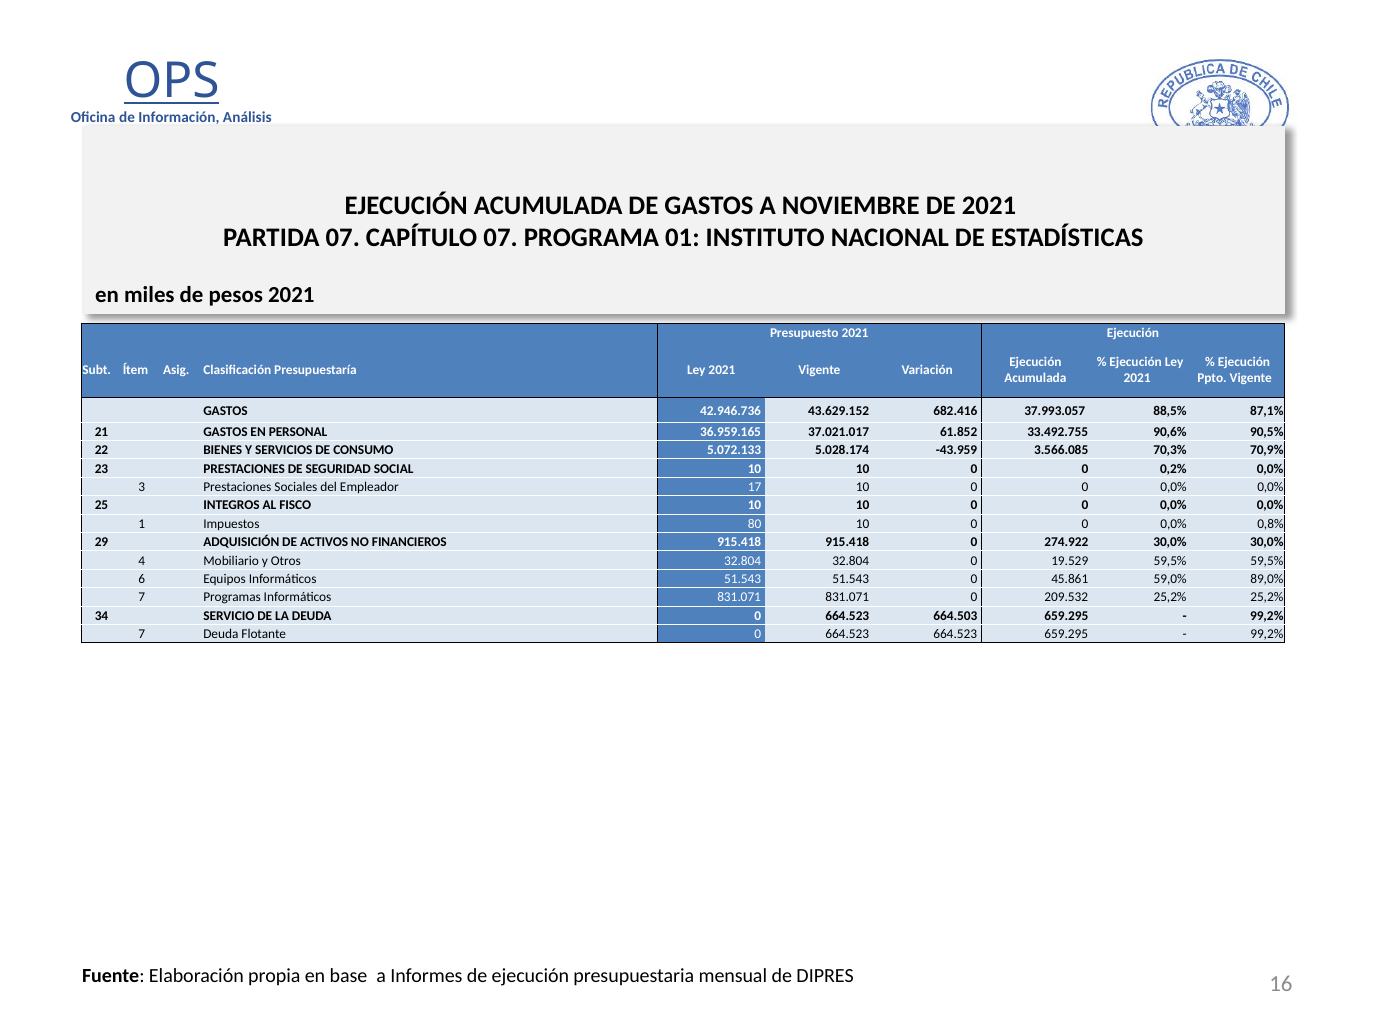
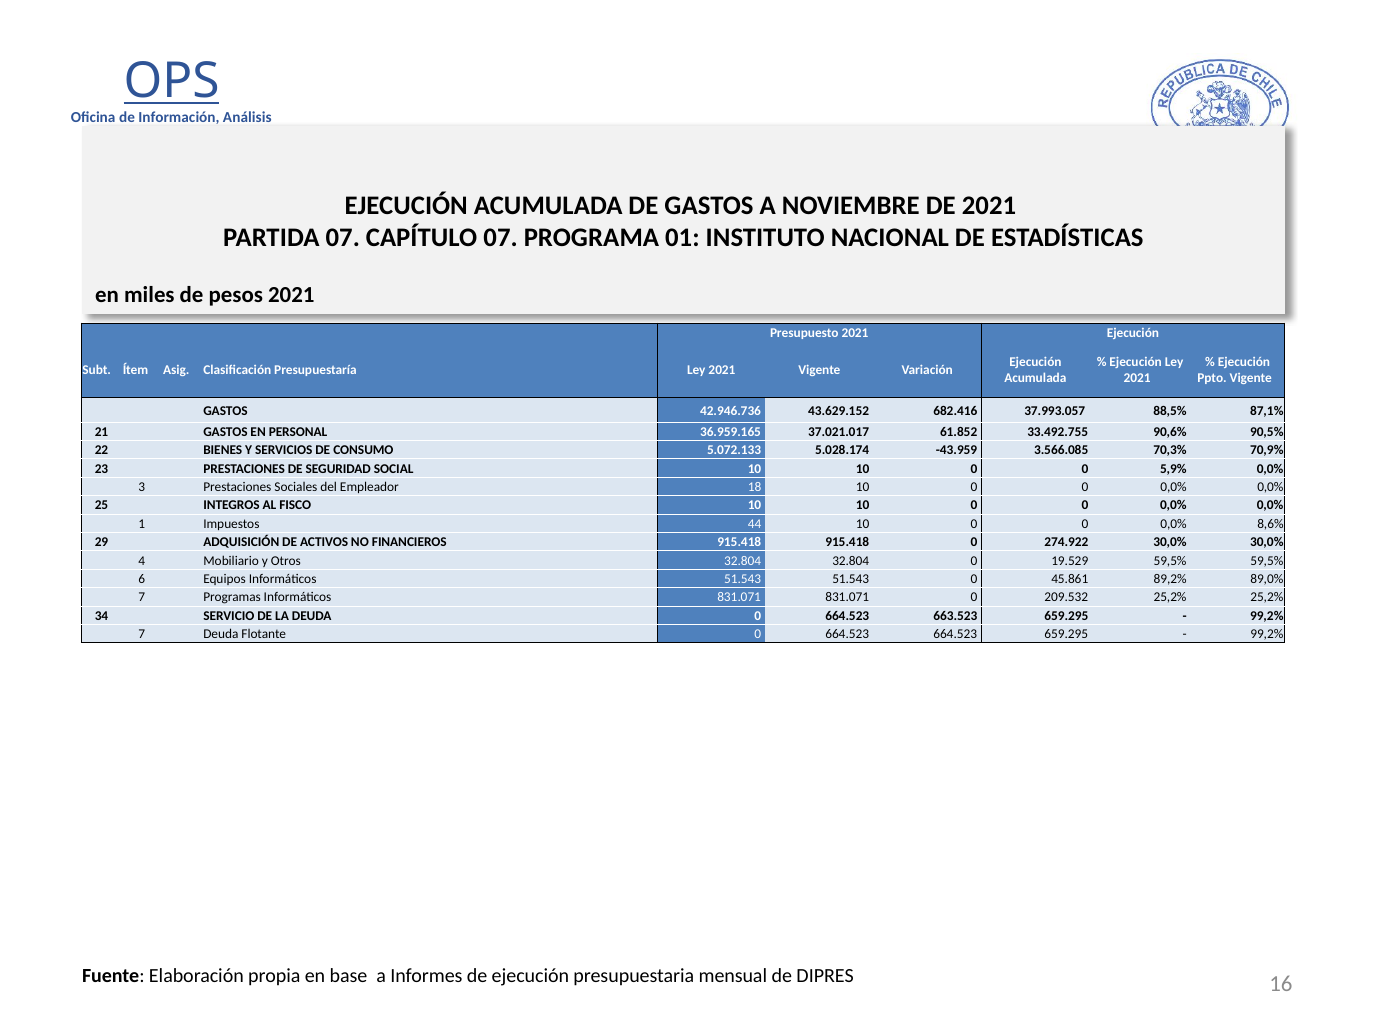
0,2%: 0,2% -> 5,9%
17: 17 -> 18
80: 80 -> 44
0,8%: 0,8% -> 8,6%
59,0%: 59,0% -> 89,2%
664.503: 664.503 -> 663.523
